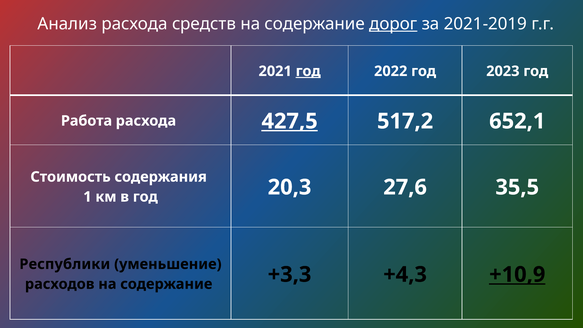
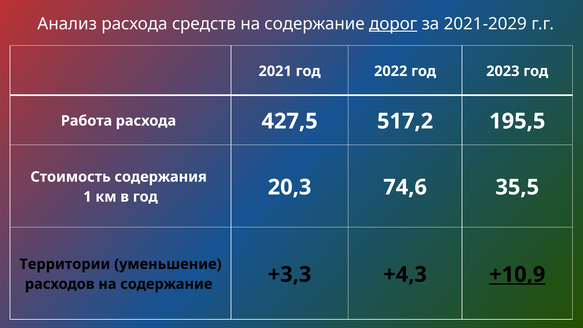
2021-2019: 2021-2019 -> 2021-2029
год at (308, 71) underline: present -> none
427,5 underline: present -> none
652,1: 652,1 -> 195,5
27,6: 27,6 -> 74,6
Республики: Республики -> Территории
